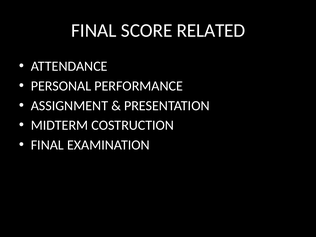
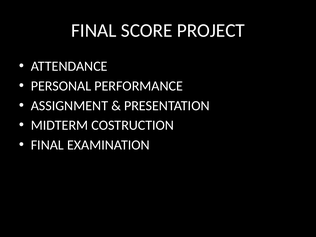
RELATED: RELATED -> PROJECT
